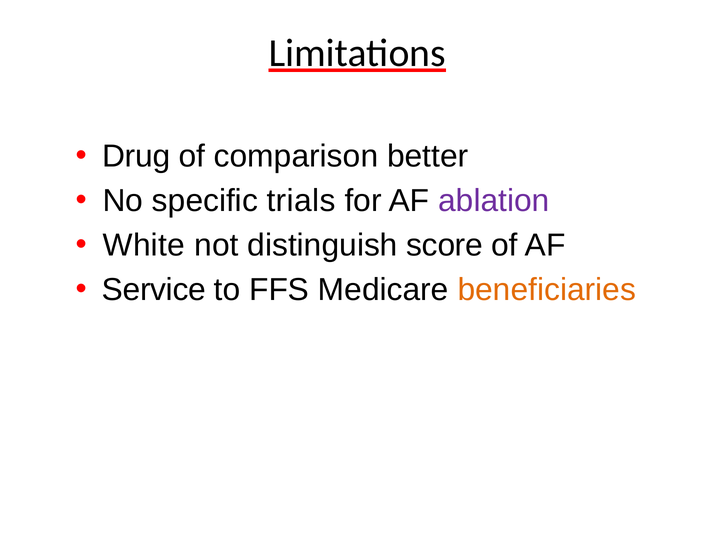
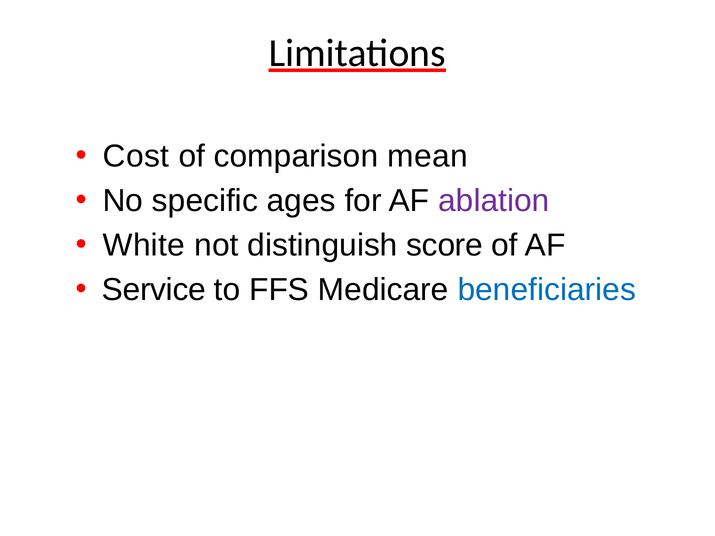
Drug: Drug -> Cost
better: better -> mean
trials: trials -> ages
beneficiaries colour: orange -> blue
